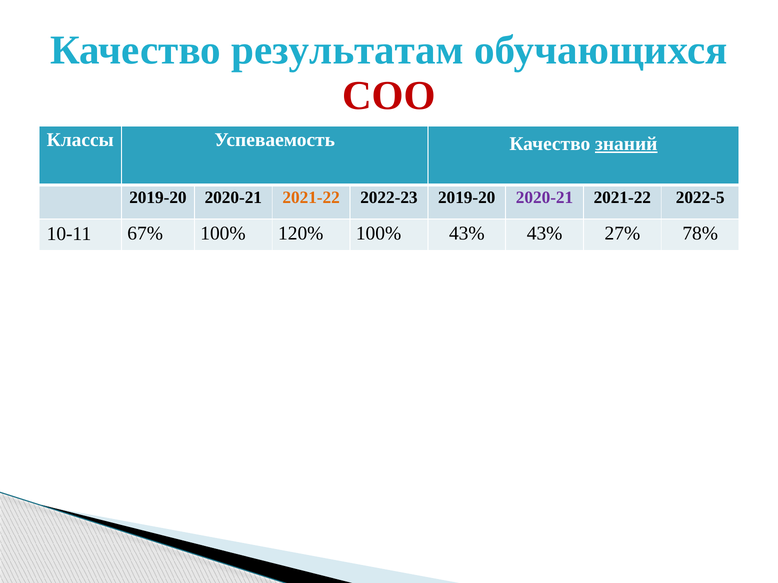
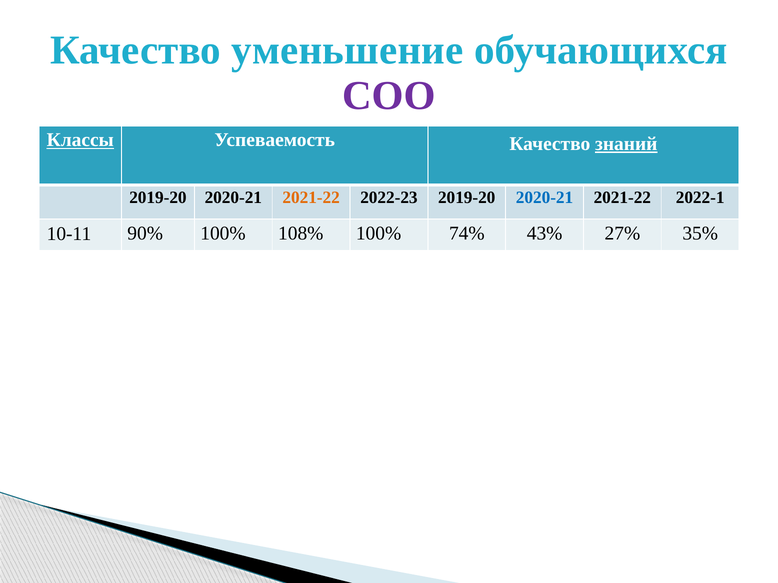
результатам: результатам -> уменьшение
СОО colour: red -> purple
Классы underline: none -> present
2020-21 at (545, 198) colour: purple -> blue
2022-5: 2022-5 -> 2022-1
67%: 67% -> 90%
120%: 120% -> 108%
100% 43%: 43% -> 74%
78%: 78% -> 35%
